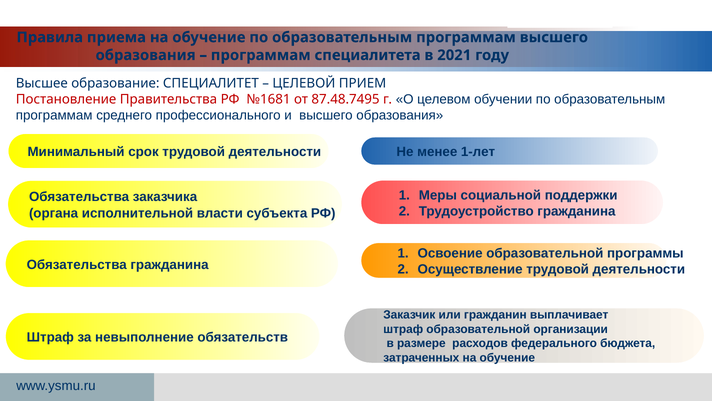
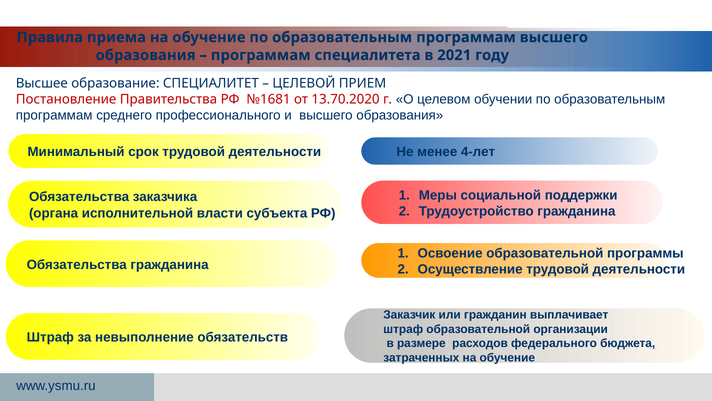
87.48.7495: 87.48.7495 -> 13.70.2020
1-лет: 1-лет -> 4-лет
